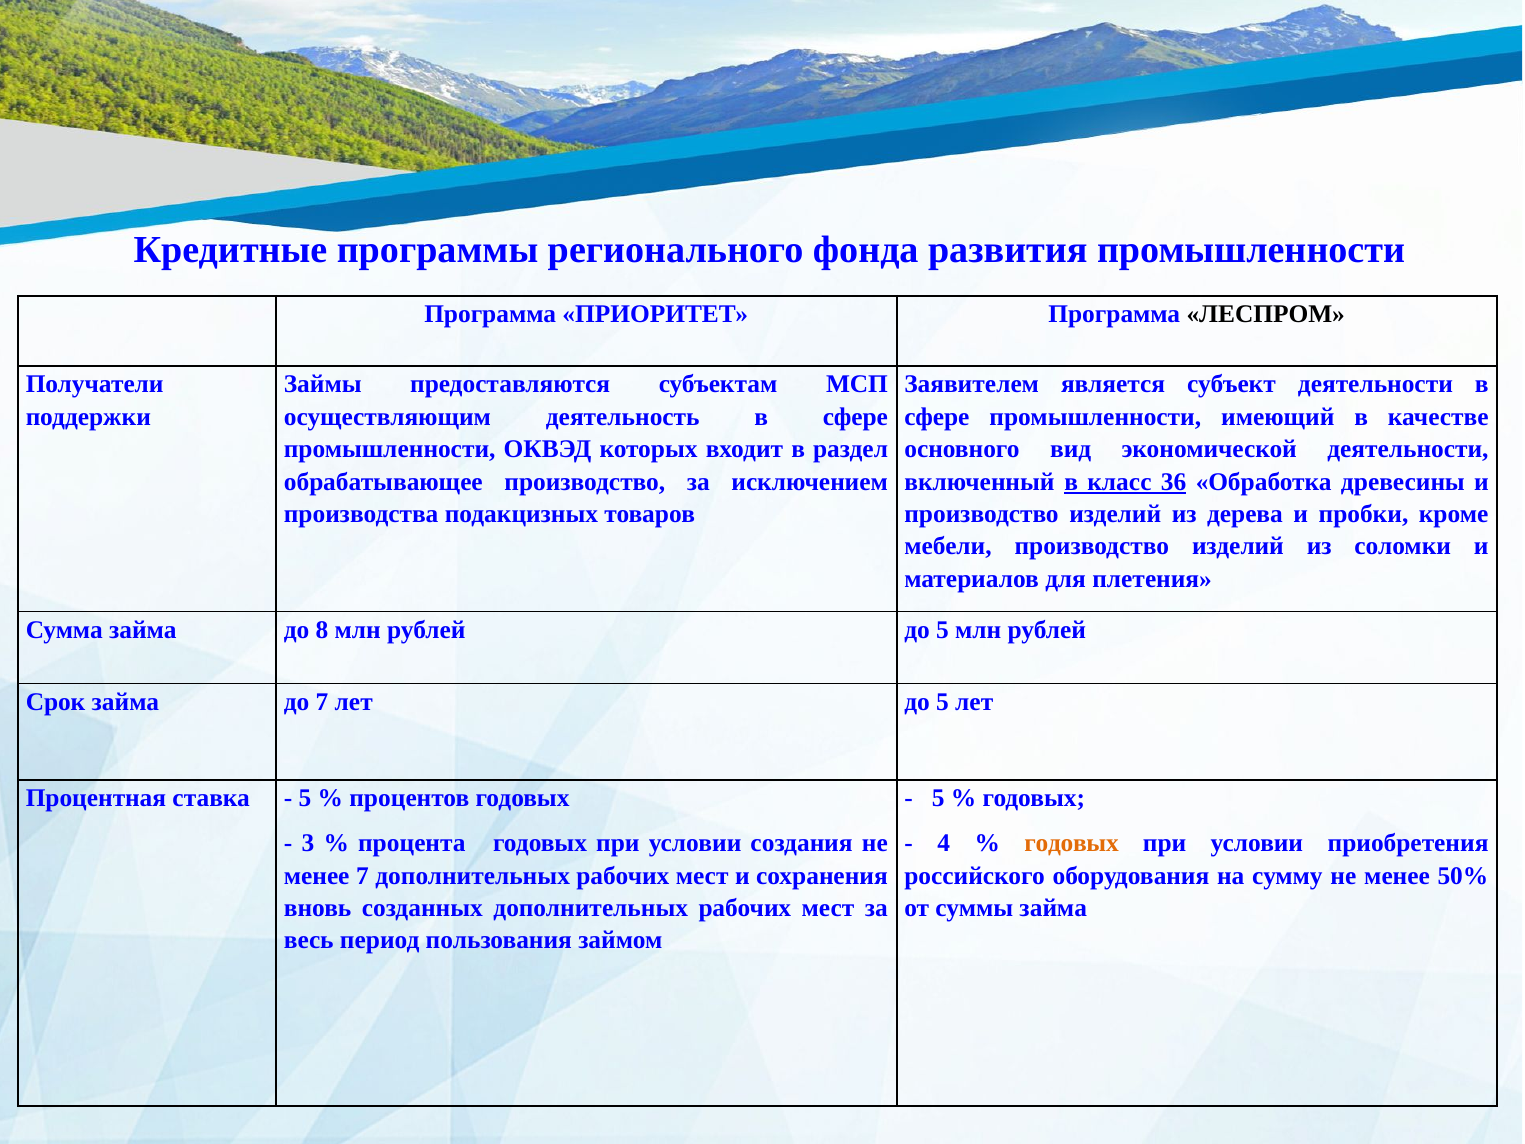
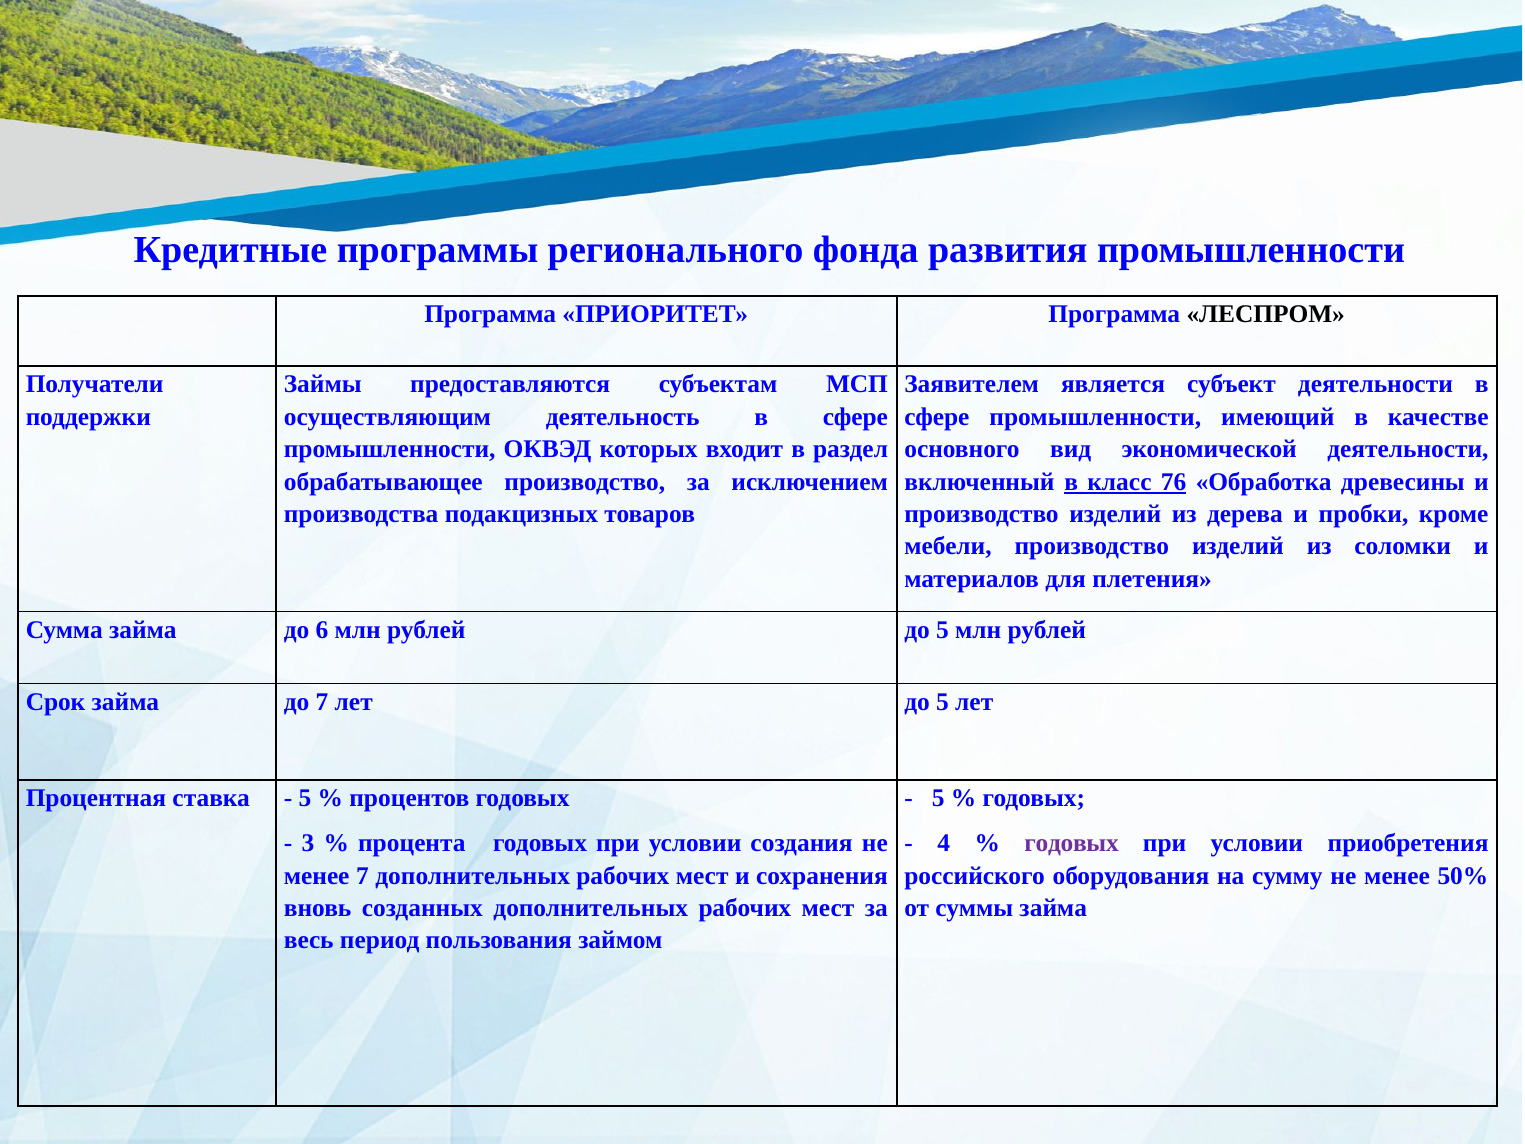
36: 36 -> 76
8: 8 -> 6
годовых at (1072, 843) colour: orange -> purple
